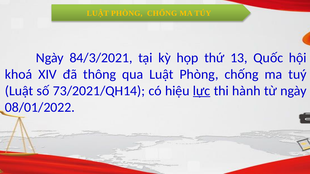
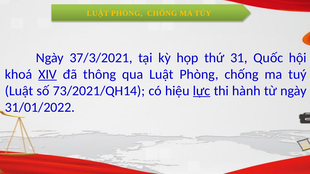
84/3/2021: 84/3/2021 -> 37/3/2021
13: 13 -> 31
XIV underline: none -> present
08/01/2022: 08/01/2022 -> 31/01/2022
